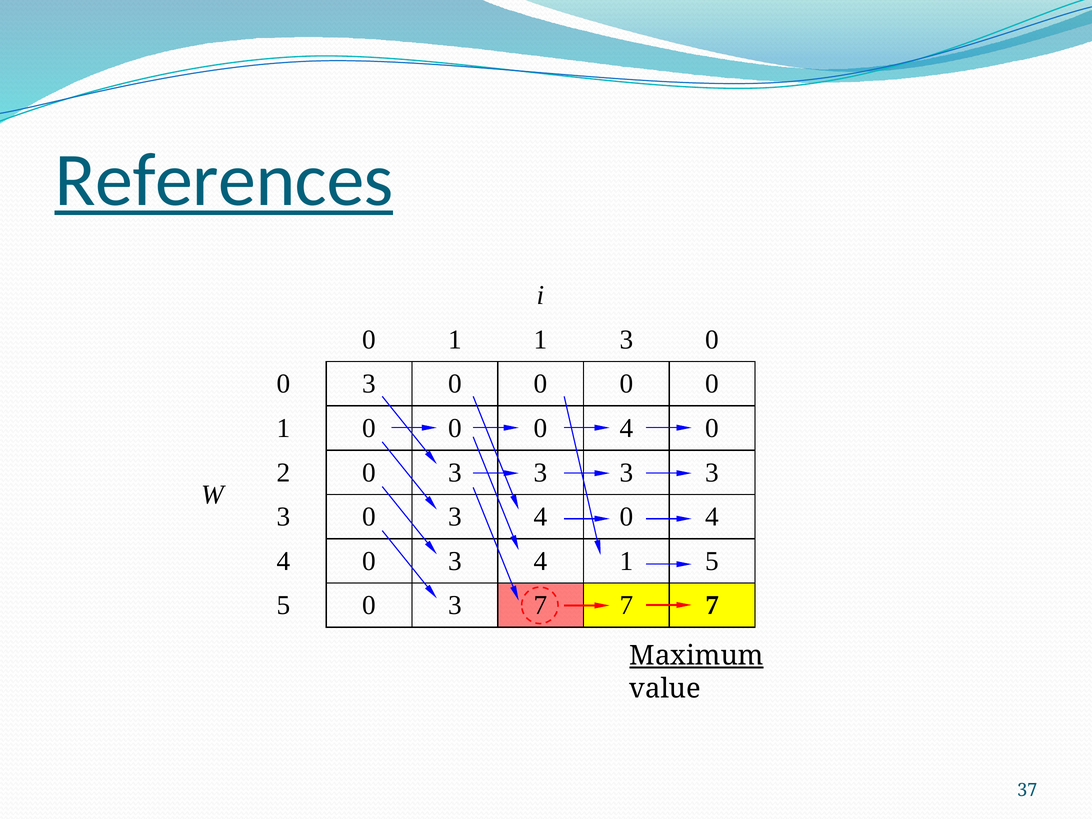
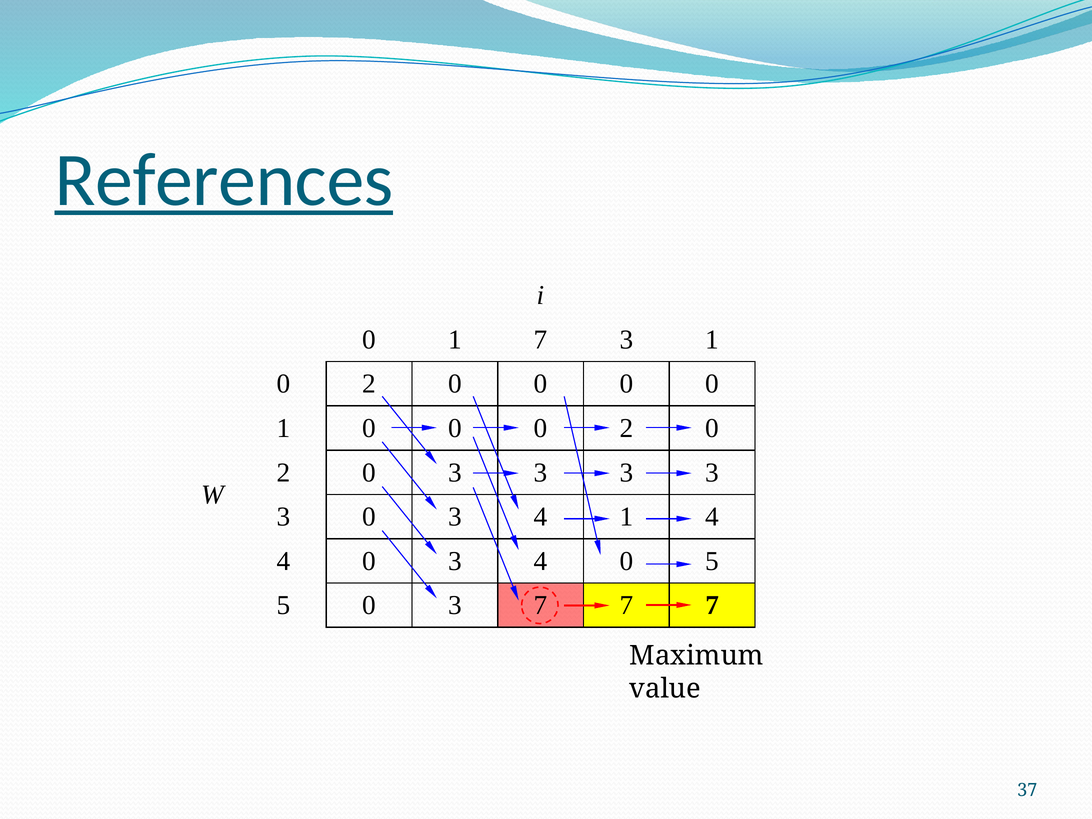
1 1: 1 -> 7
0 at (712, 340): 0 -> 1
3 at (369, 384): 3 -> 2
0 0 4: 4 -> 2
3 4 0: 0 -> 1
3 4 1: 1 -> 0
Maximum underline: present -> none
